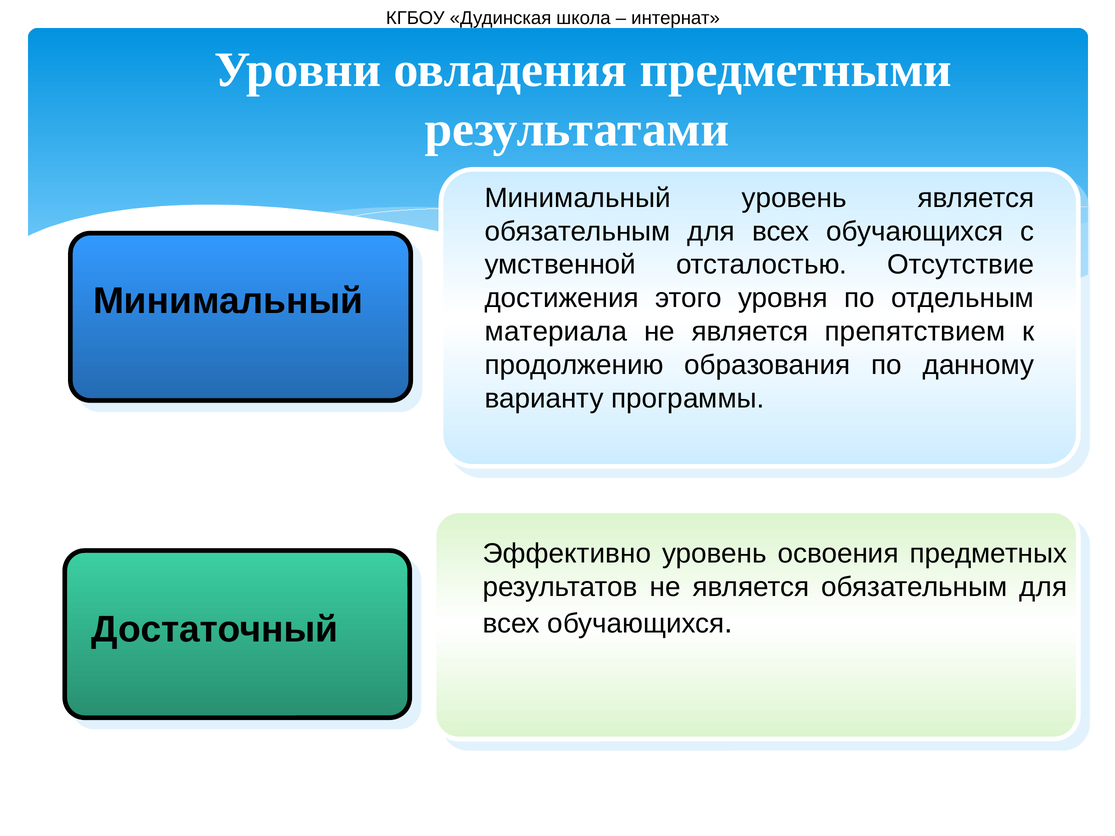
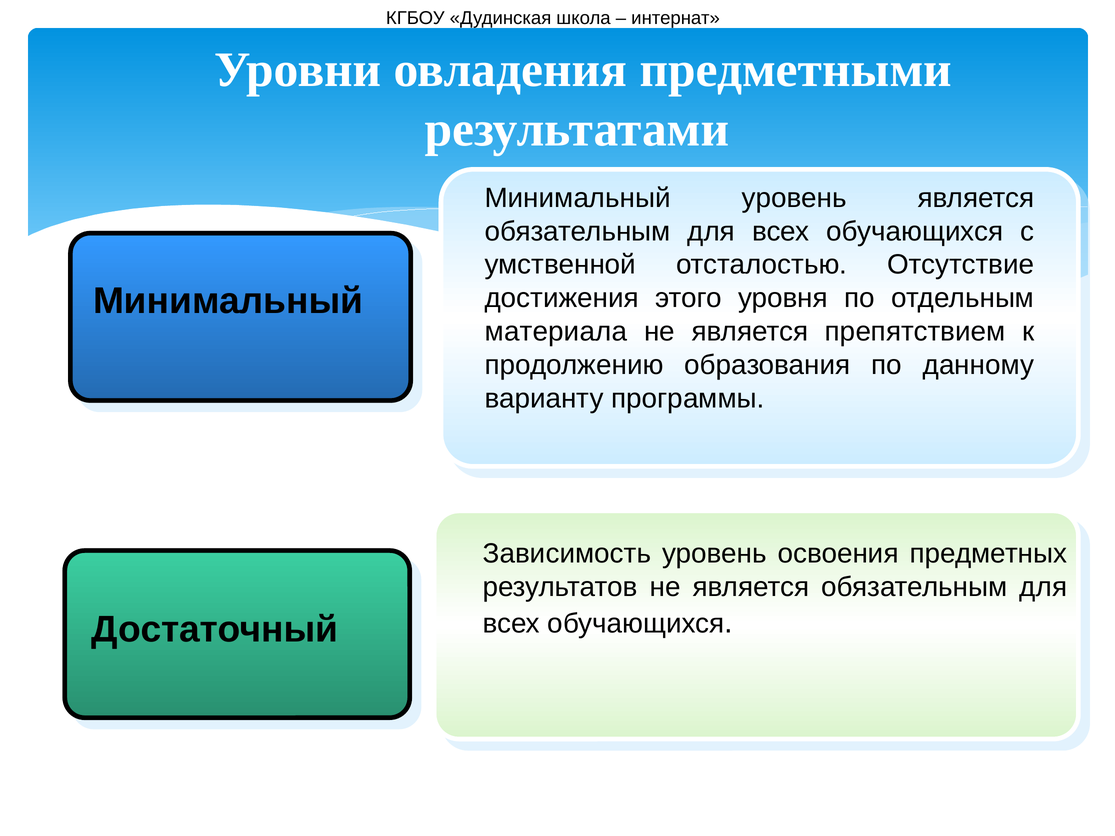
Эффективно: Эффективно -> Зависимость
